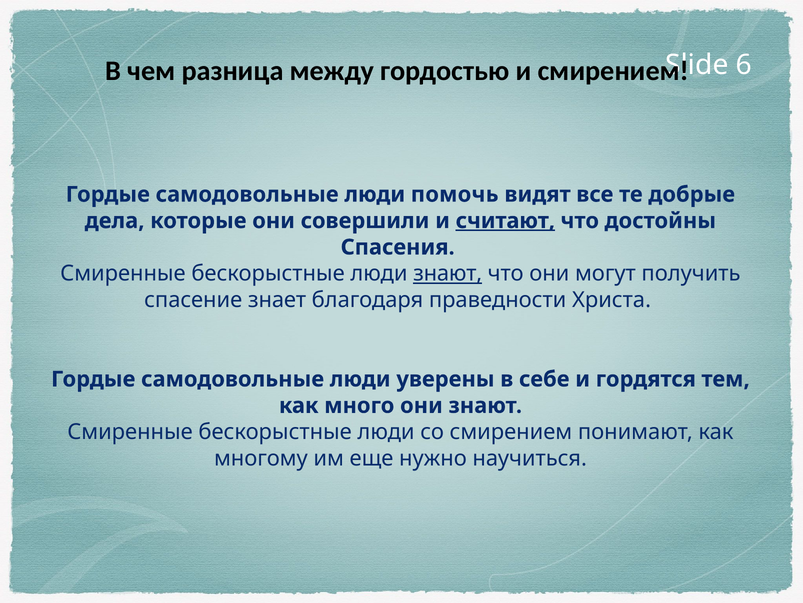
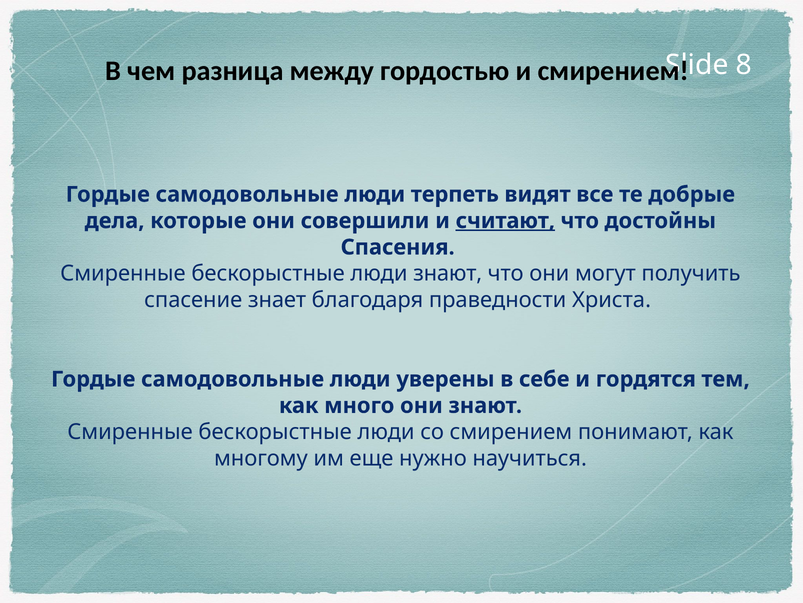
6: 6 -> 8
помочь: помочь -> терпеть
знают at (448, 273) underline: present -> none
